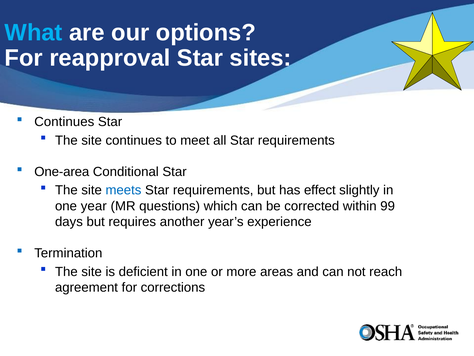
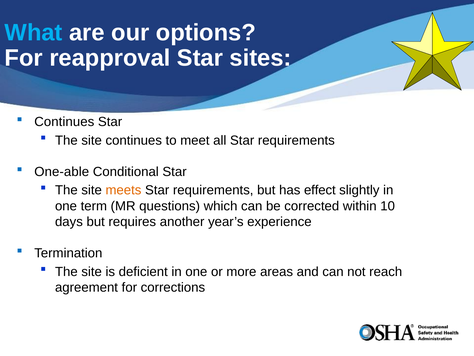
One-area: One-area -> One-able
meets colour: blue -> orange
year: year -> term
99: 99 -> 10
